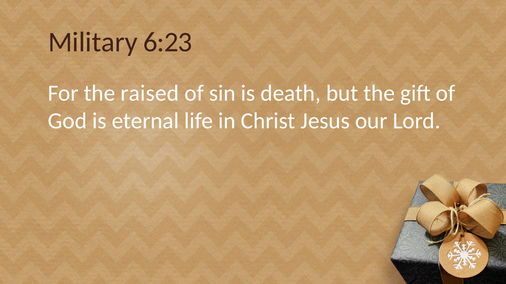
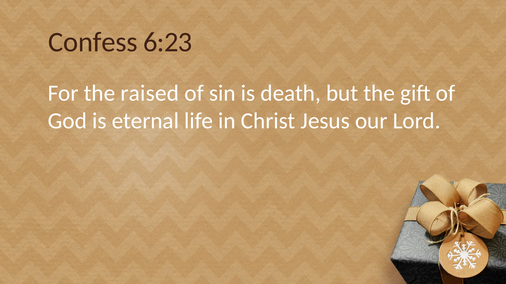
Military: Military -> Confess
